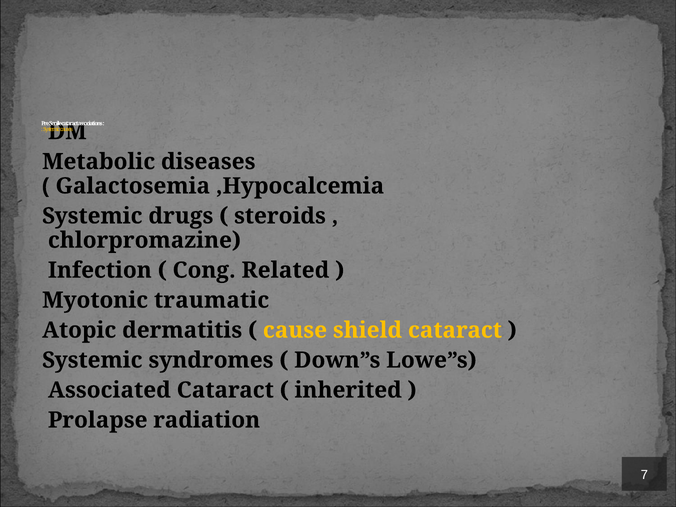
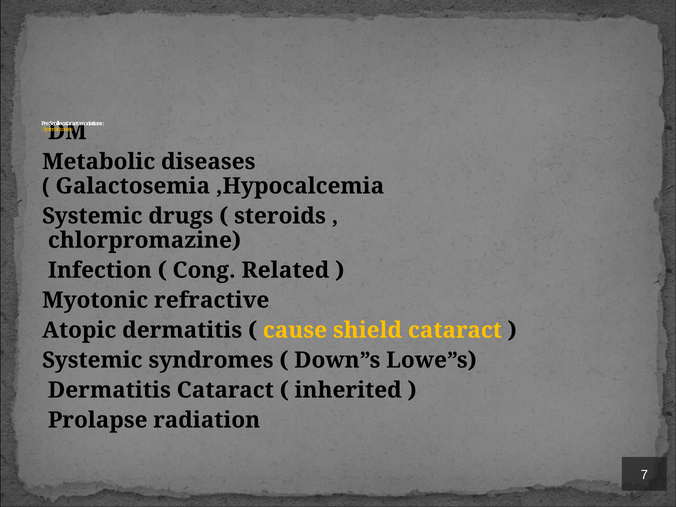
traumatic: traumatic -> refractive
Associated at (109, 390): Associated -> Dermatitis
